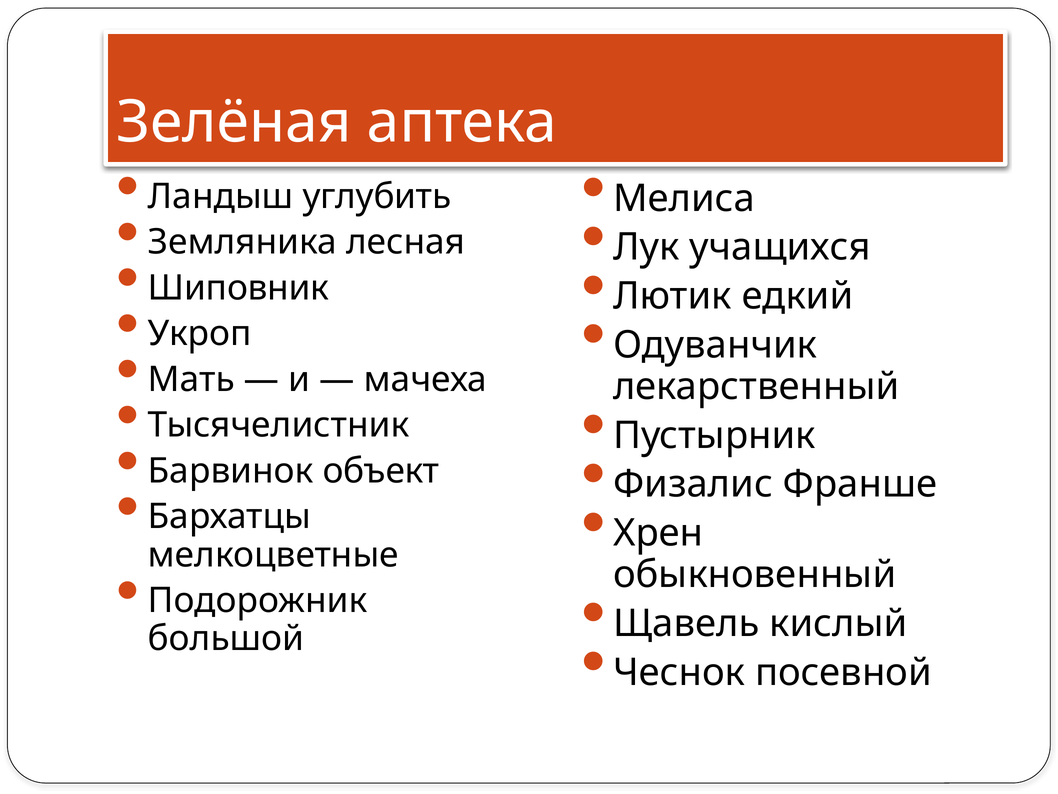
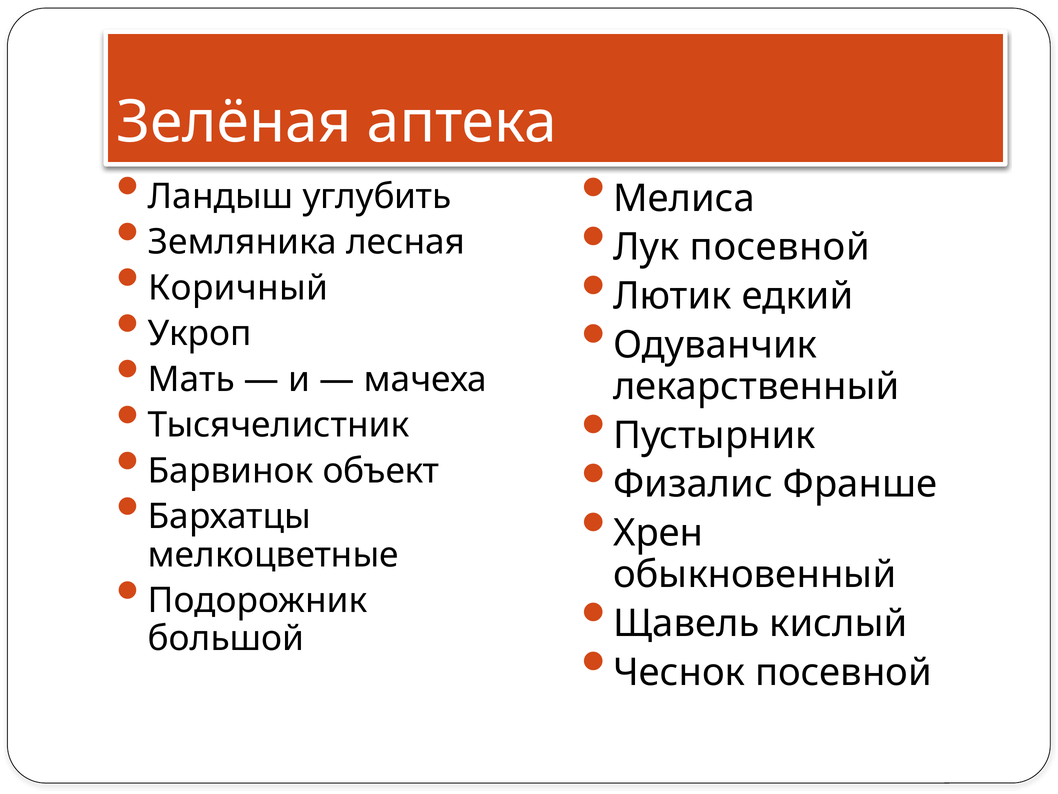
Лук учащихся: учащихся -> посевной
Шиповник: Шиповник -> Коричный
